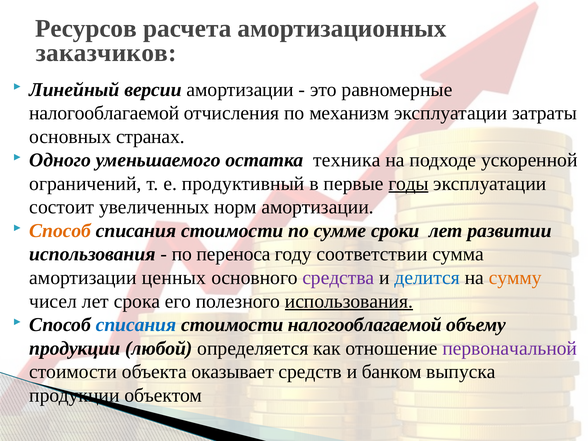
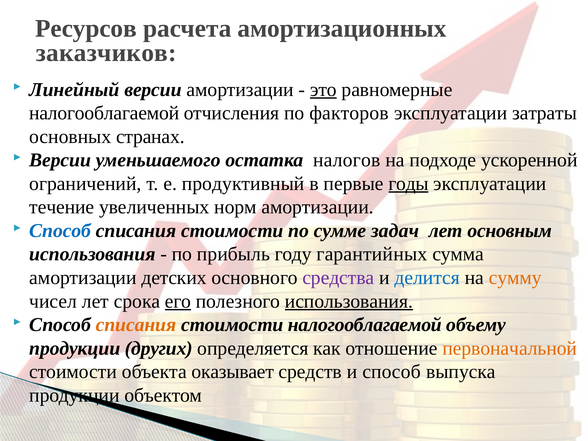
это underline: none -> present
механизм: механизм -> факторов
Одного at (60, 160): Одного -> Версии
техника: техника -> налогов
состоит: состоит -> течение
Способ at (60, 231) colour: orange -> blue
сроки: сроки -> задач
развитии: развитии -> основным
переноса: переноса -> прибыль
соответствии: соответствии -> гарантийных
ценных: ценных -> детских
его underline: none -> present
списания at (136, 325) colour: blue -> orange
любой: любой -> других
первоначальной colour: purple -> orange
и банком: банком -> способ
